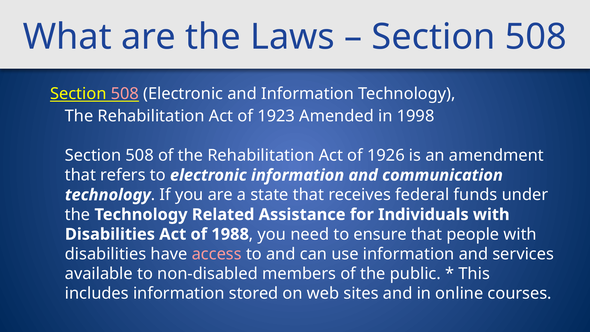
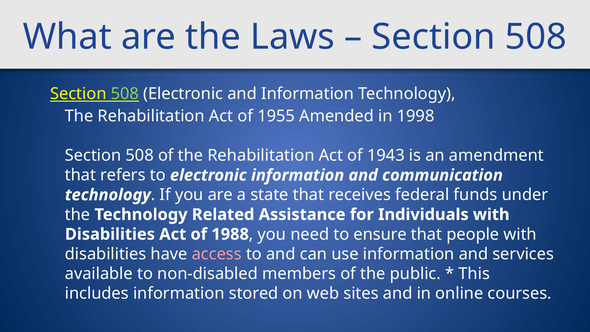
508 at (125, 94) colour: pink -> light green
1923: 1923 -> 1955
1926: 1926 -> 1943
